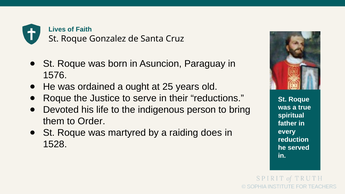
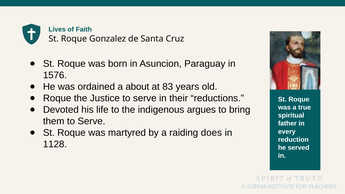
ought: ought -> about
25: 25 -> 83
person: person -> argues
them to Order: Order -> Serve
1528: 1528 -> 1128
